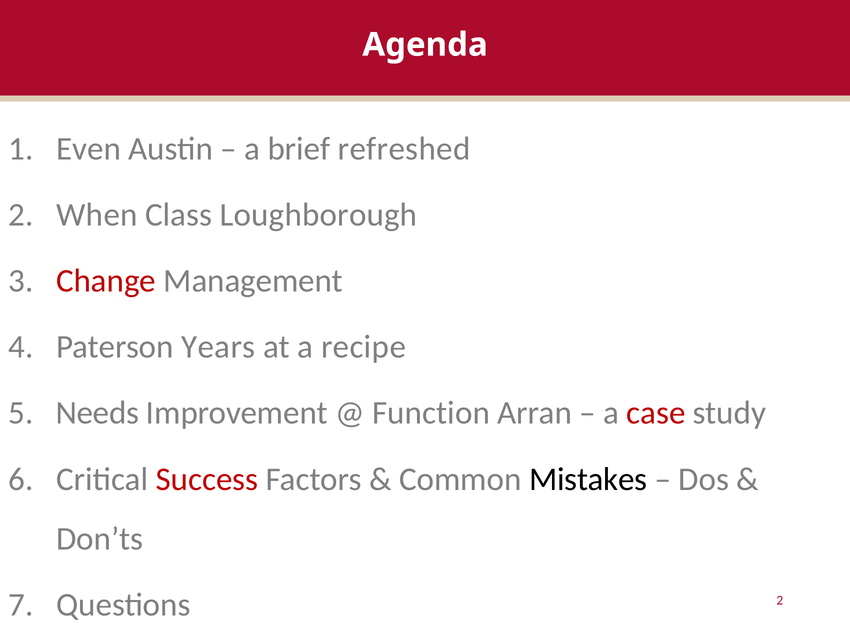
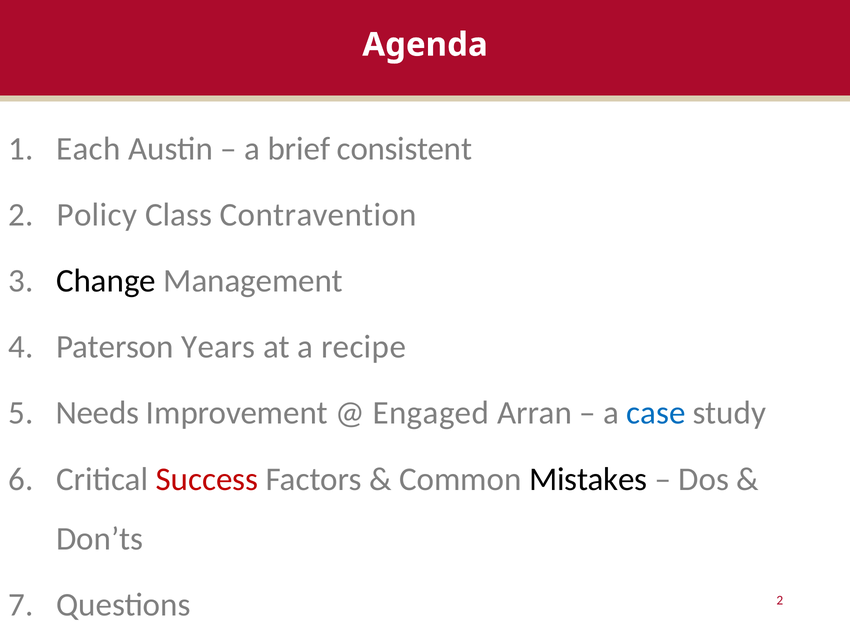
Even: Even -> Each
refreshed: refreshed -> consistent
When: When -> Policy
Loughborough: Loughborough -> Contravention
Change colour: red -> black
Function: Function -> Engaged
case colour: red -> blue
